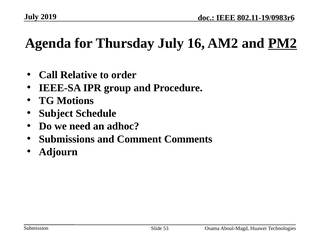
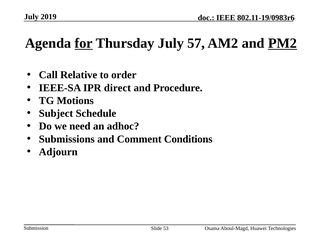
for underline: none -> present
16: 16 -> 57
group: group -> direct
Comments: Comments -> Conditions
